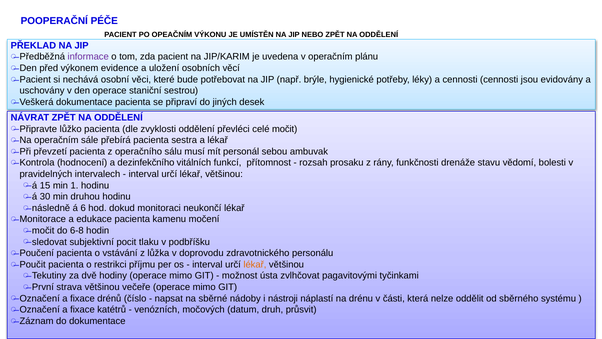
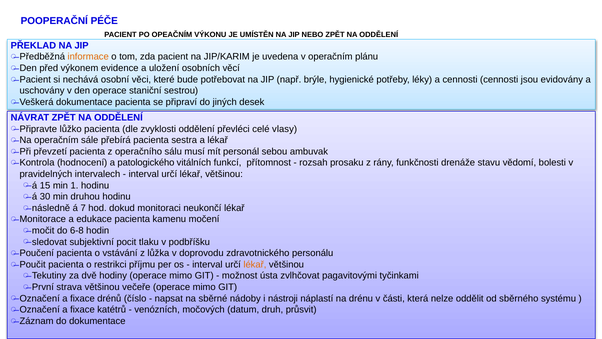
informace colour: purple -> orange
celé močit: močit -> vlasy
dezinfekčního: dezinfekčního -> patologického
6: 6 -> 7
